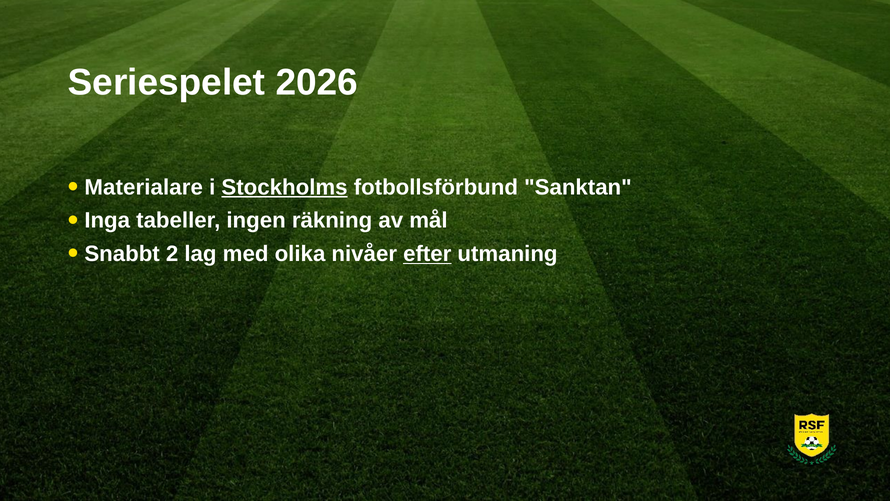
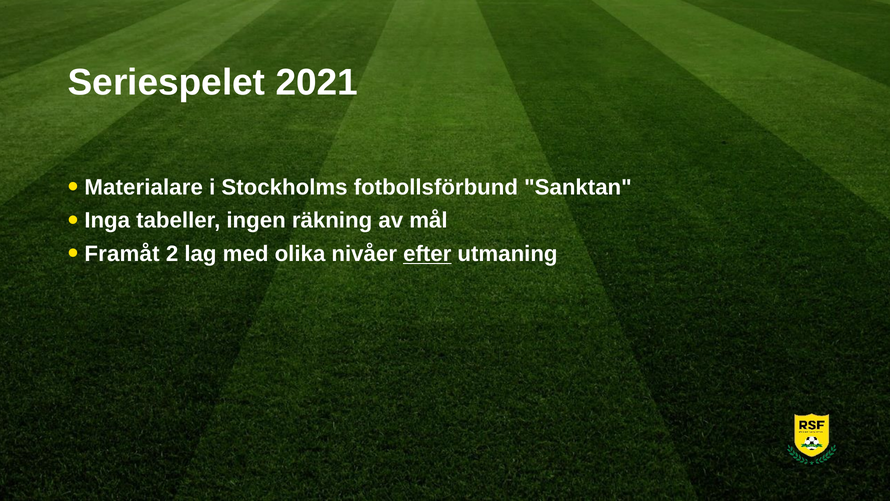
2026: 2026 -> 2021
Stockholms underline: present -> none
Snabbt: Snabbt -> Framåt
